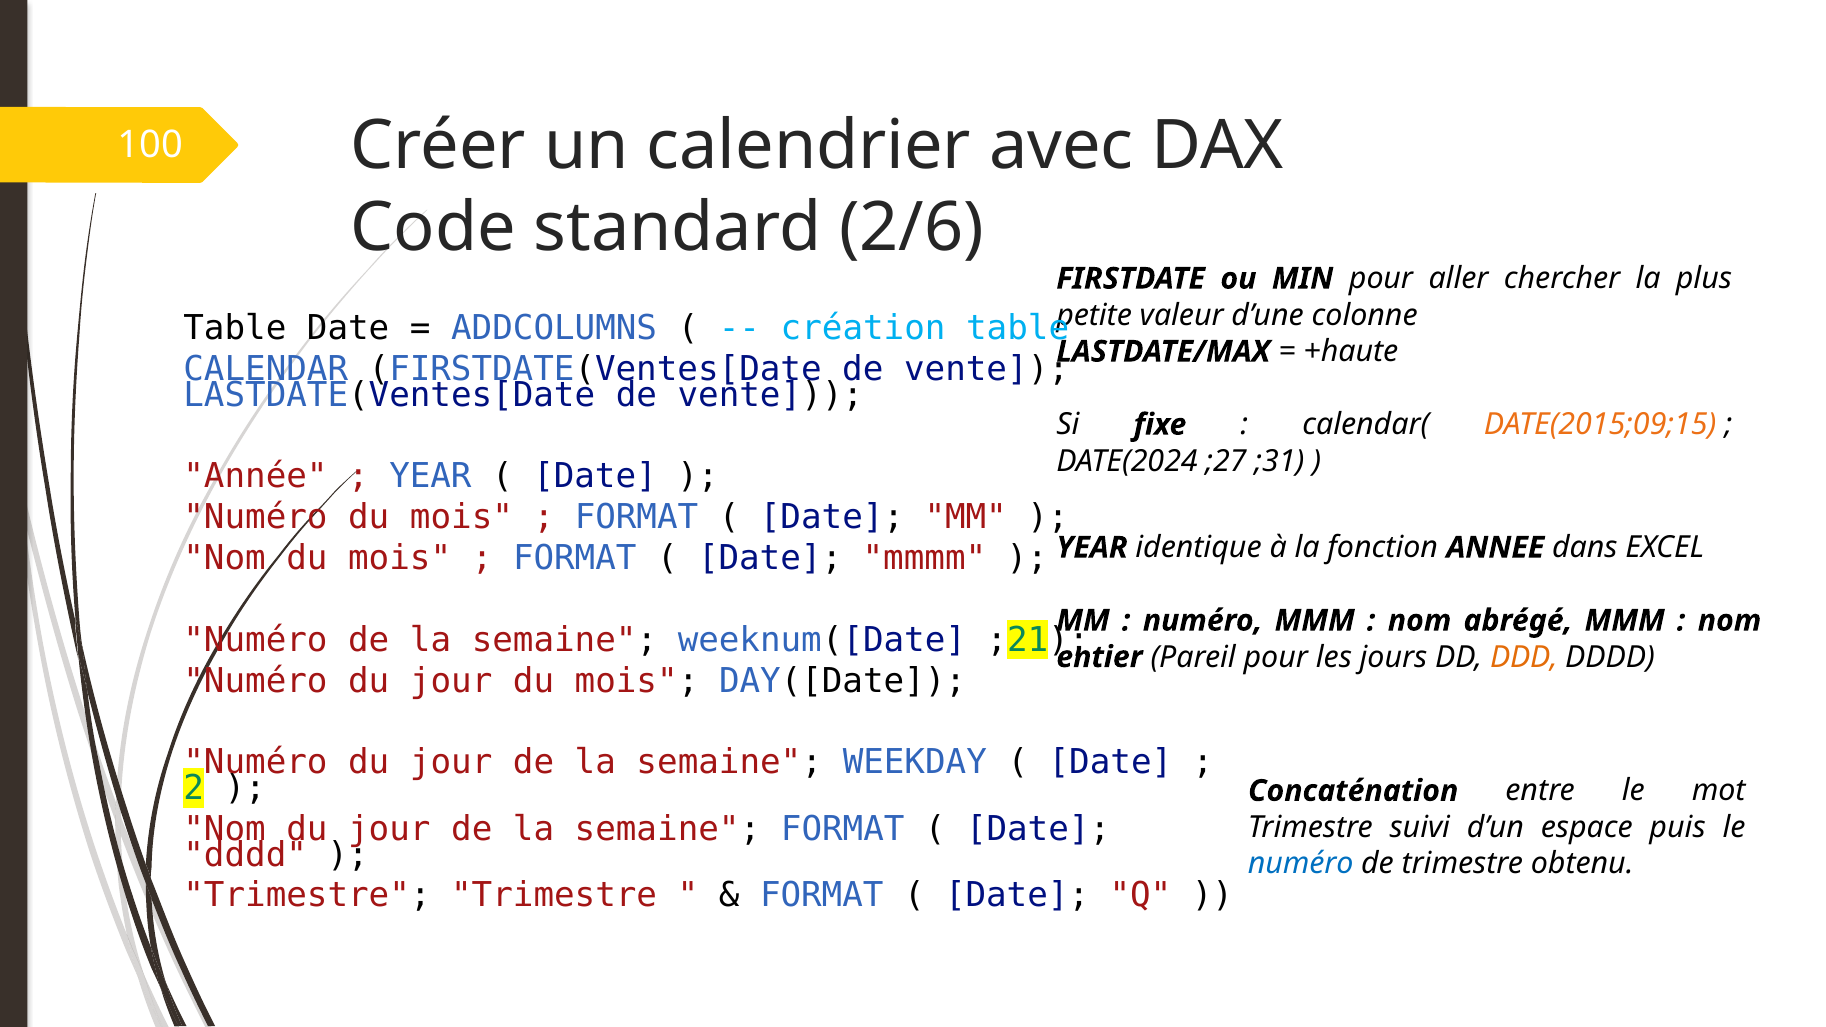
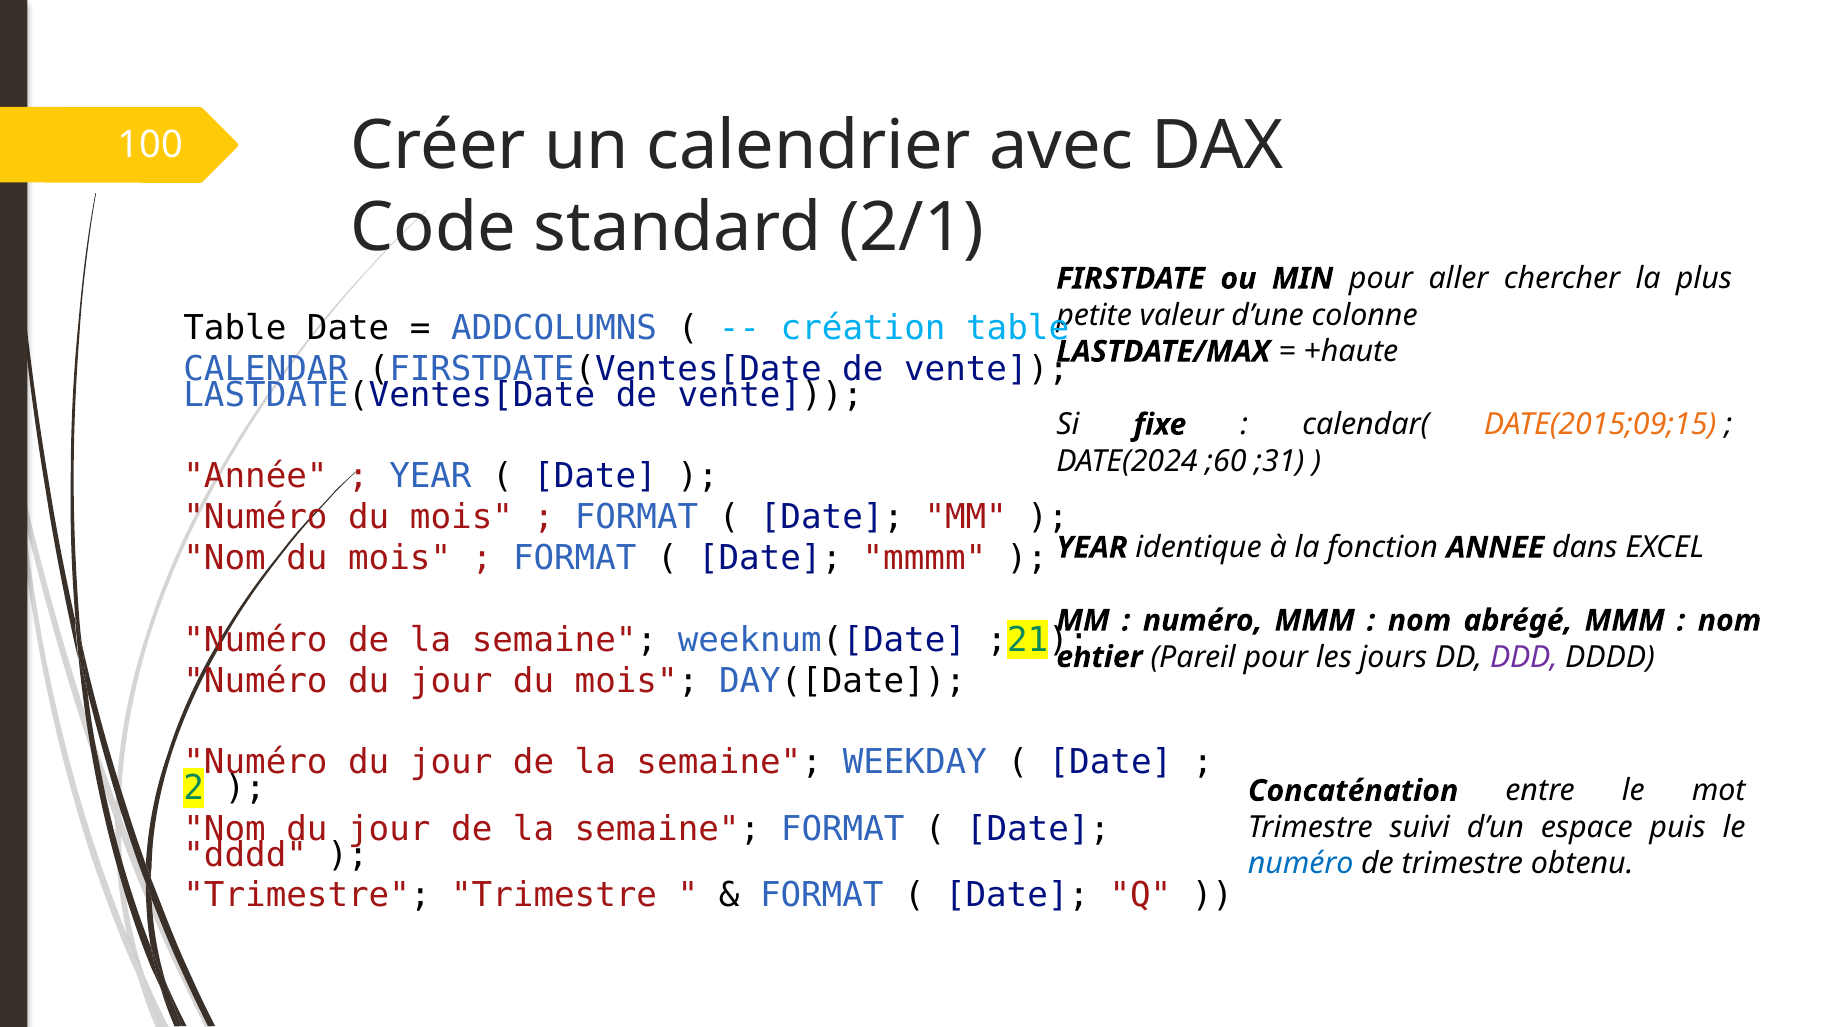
2/6: 2/6 -> 2/1
;27: ;27 -> ;60
DDD colour: orange -> purple
